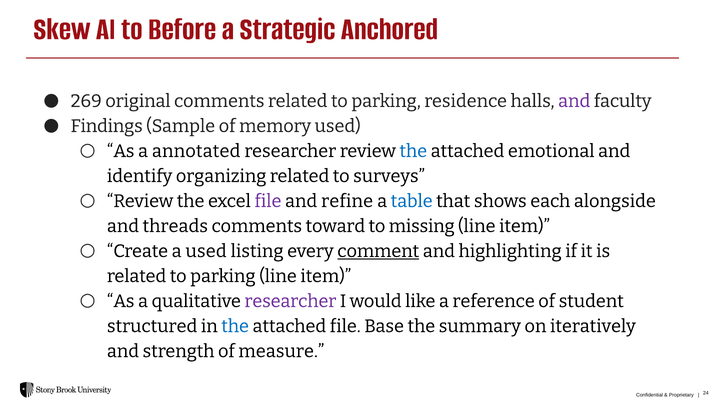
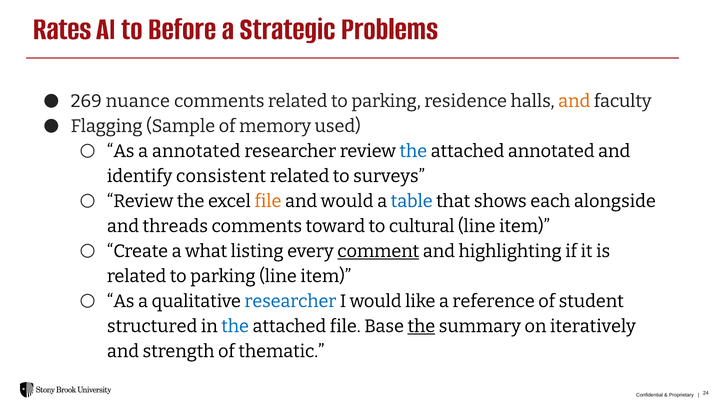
Skew: Skew -> Rates
Anchored: Anchored -> Problems
original: original -> nuance
and at (574, 101) colour: purple -> orange
Findings: Findings -> Flagging
attached emotional: emotional -> annotated
organizing: organizing -> consistent
file at (268, 201) colour: purple -> orange
and refine: refine -> would
missing: missing -> cultural
a used: used -> what
researcher at (290, 301) colour: purple -> blue
the at (421, 326) underline: none -> present
measure: measure -> thematic
